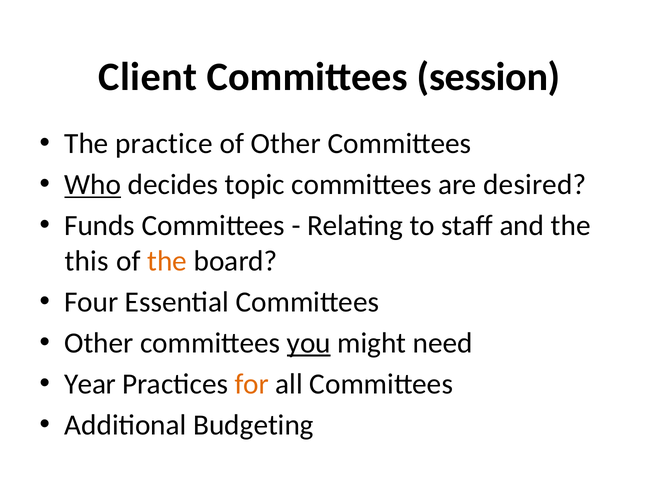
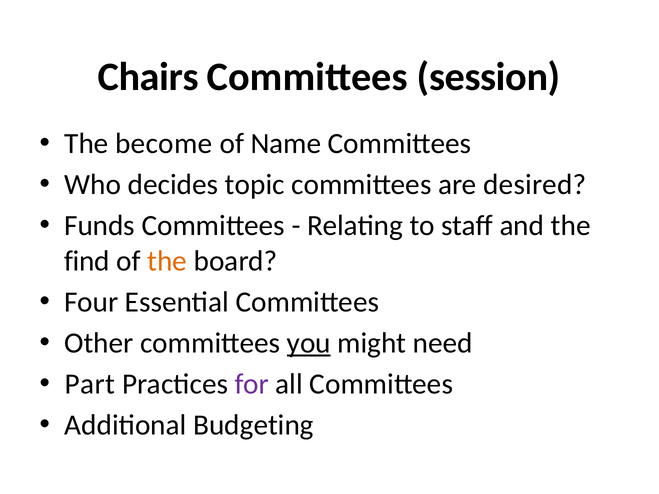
Client: Client -> Chairs
practice: practice -> become
of Other: Other -> Name
Who underline: present -> none
this: this -> find
Year: Year -> Part
for colour: orange -> purple
